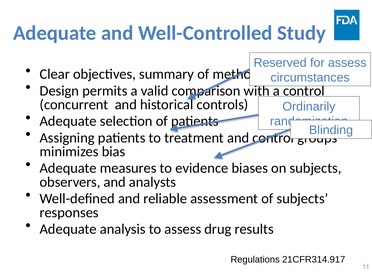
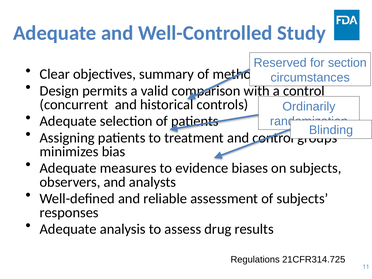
for assess: assess -> section
21CFR314.917: 21CFR314.917 -> 21CFR314.725
